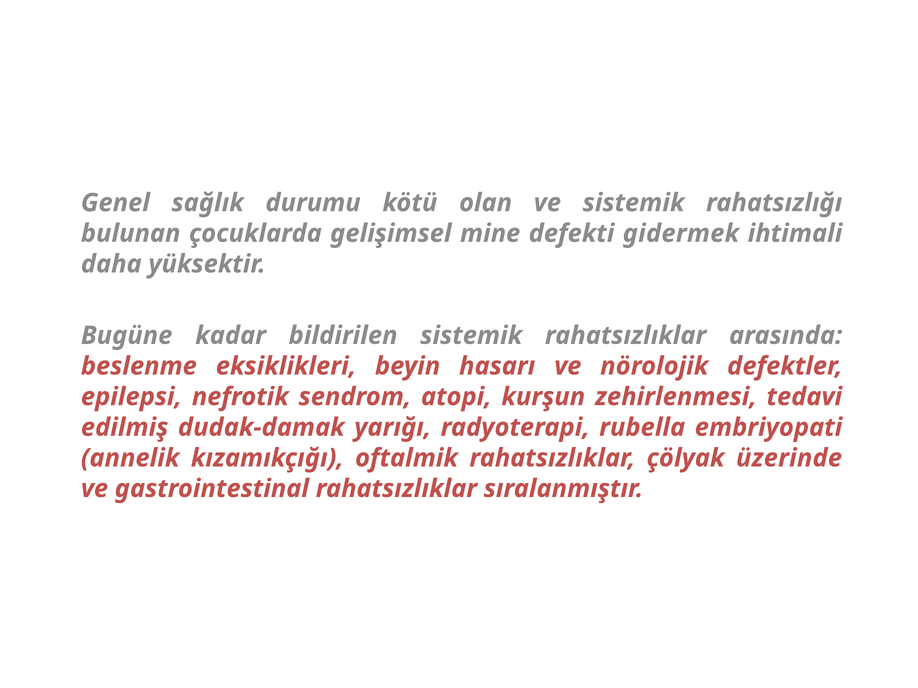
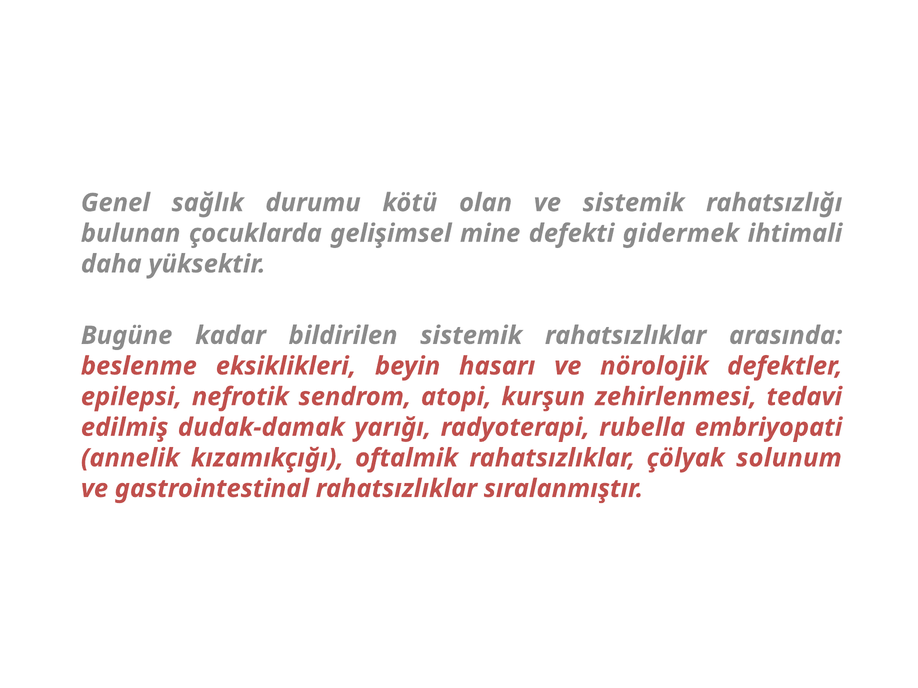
üzerinde: üzerinde -> solunum
